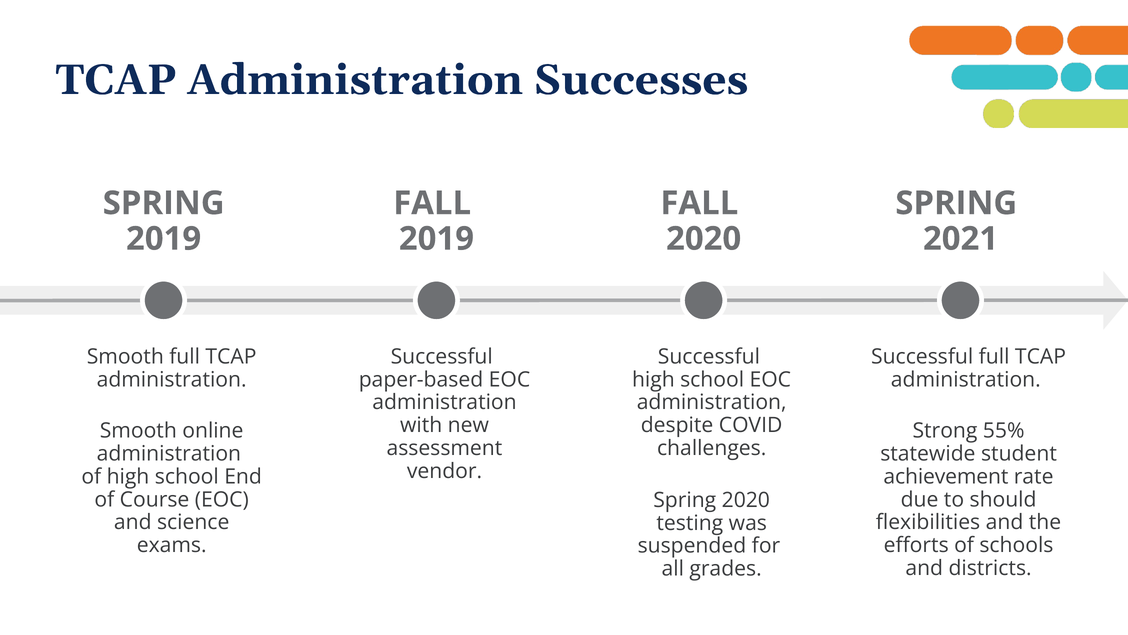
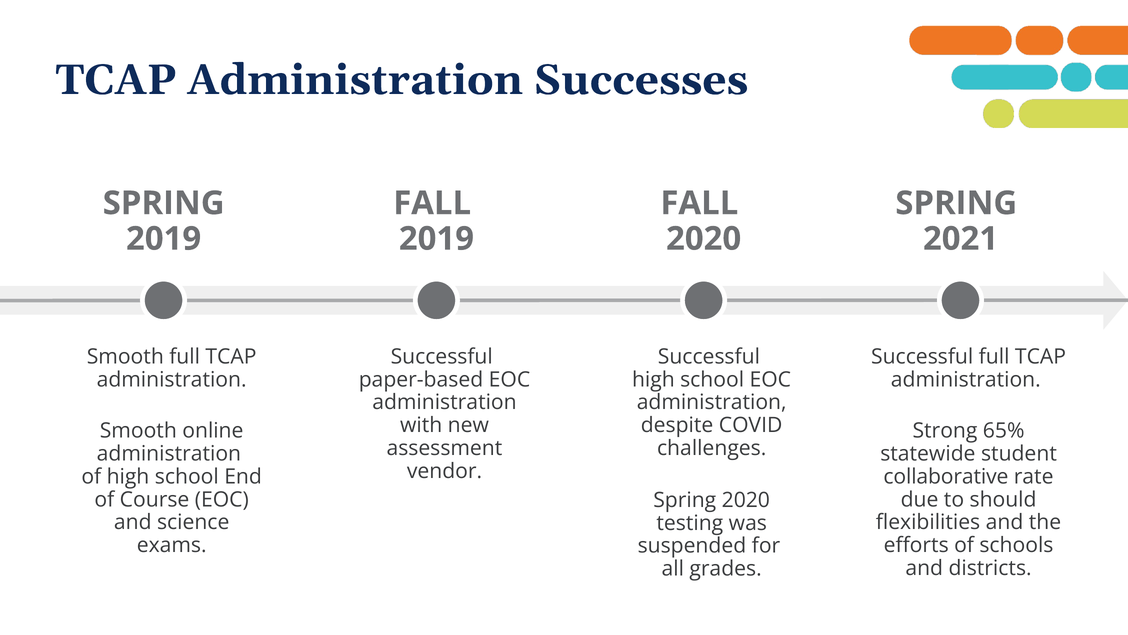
55%: 55% -> 65%
achievement: achievement -> collaborative
